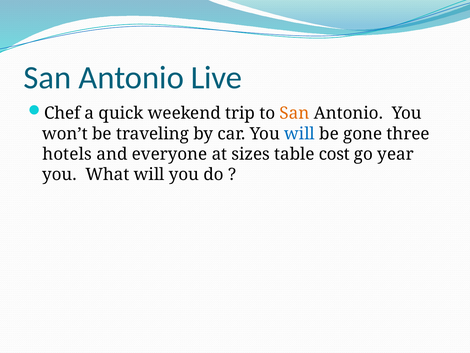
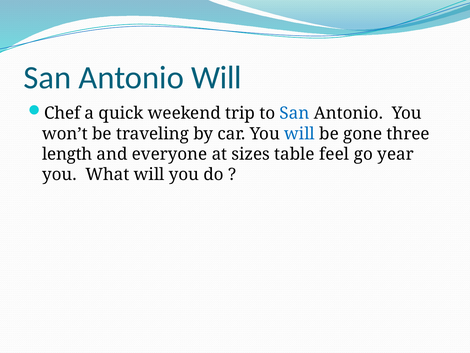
Antonio Live: Live -> Will
San at (295, 113) colour: orange -> blue
hotels: hotels -> length
cost: cost -> feel
